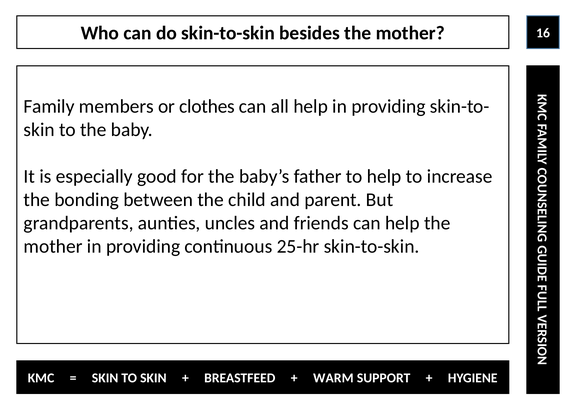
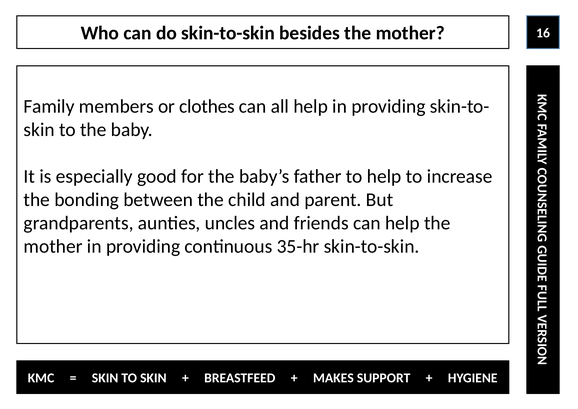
25-hr: 25-hr -> 35-hr
WARM: WARM -> MAKES
